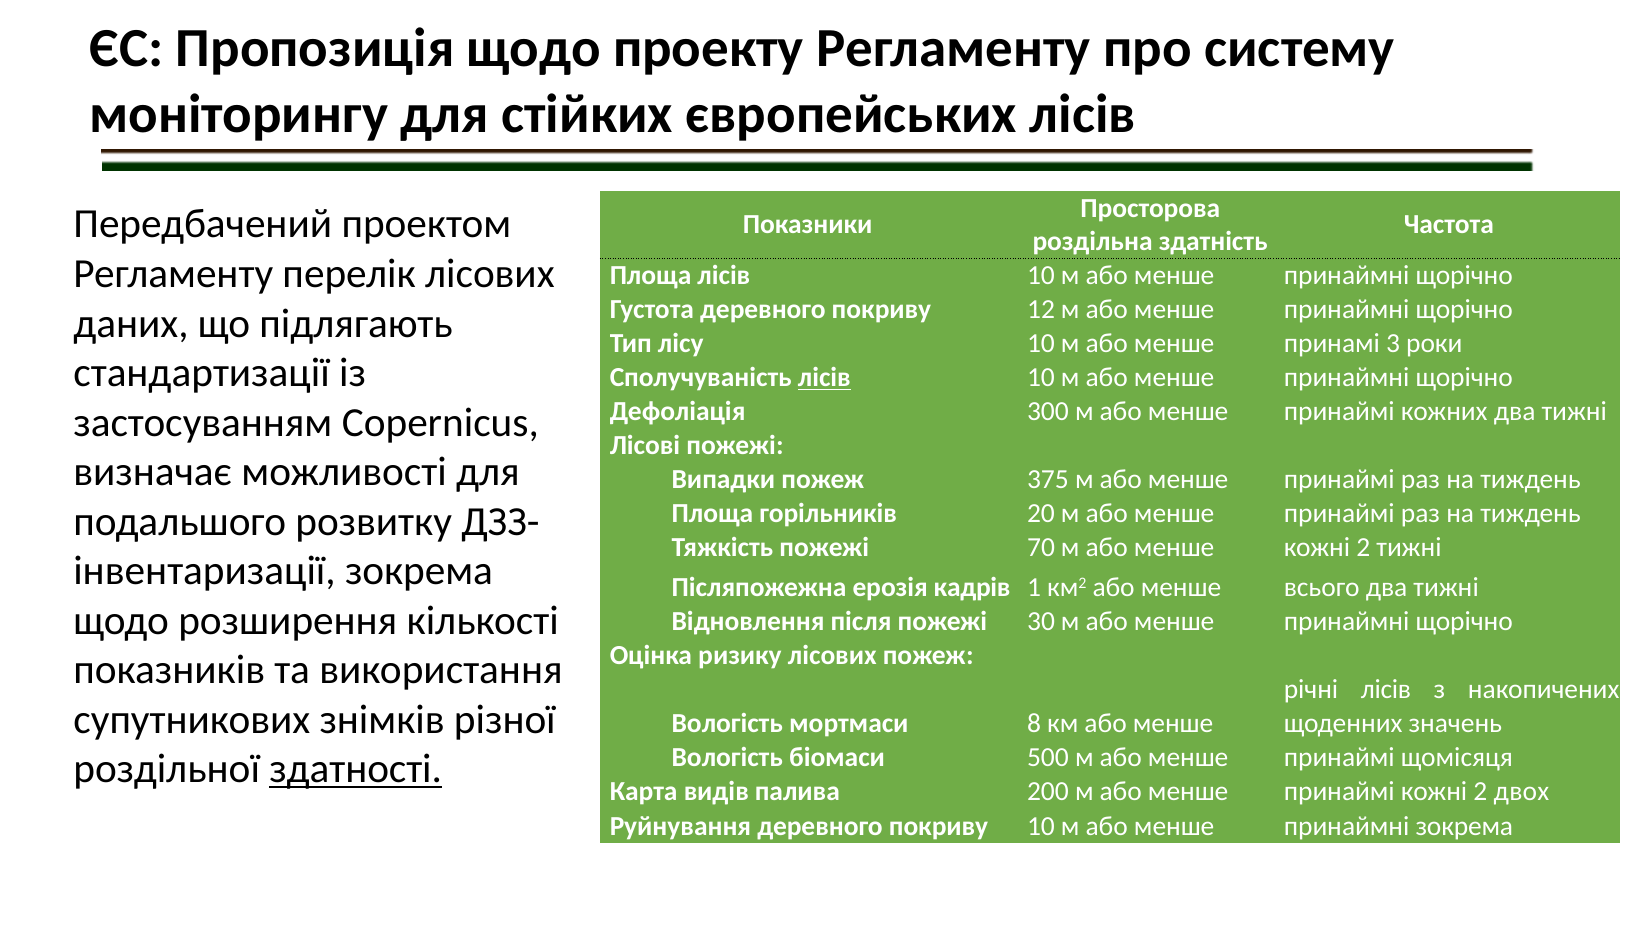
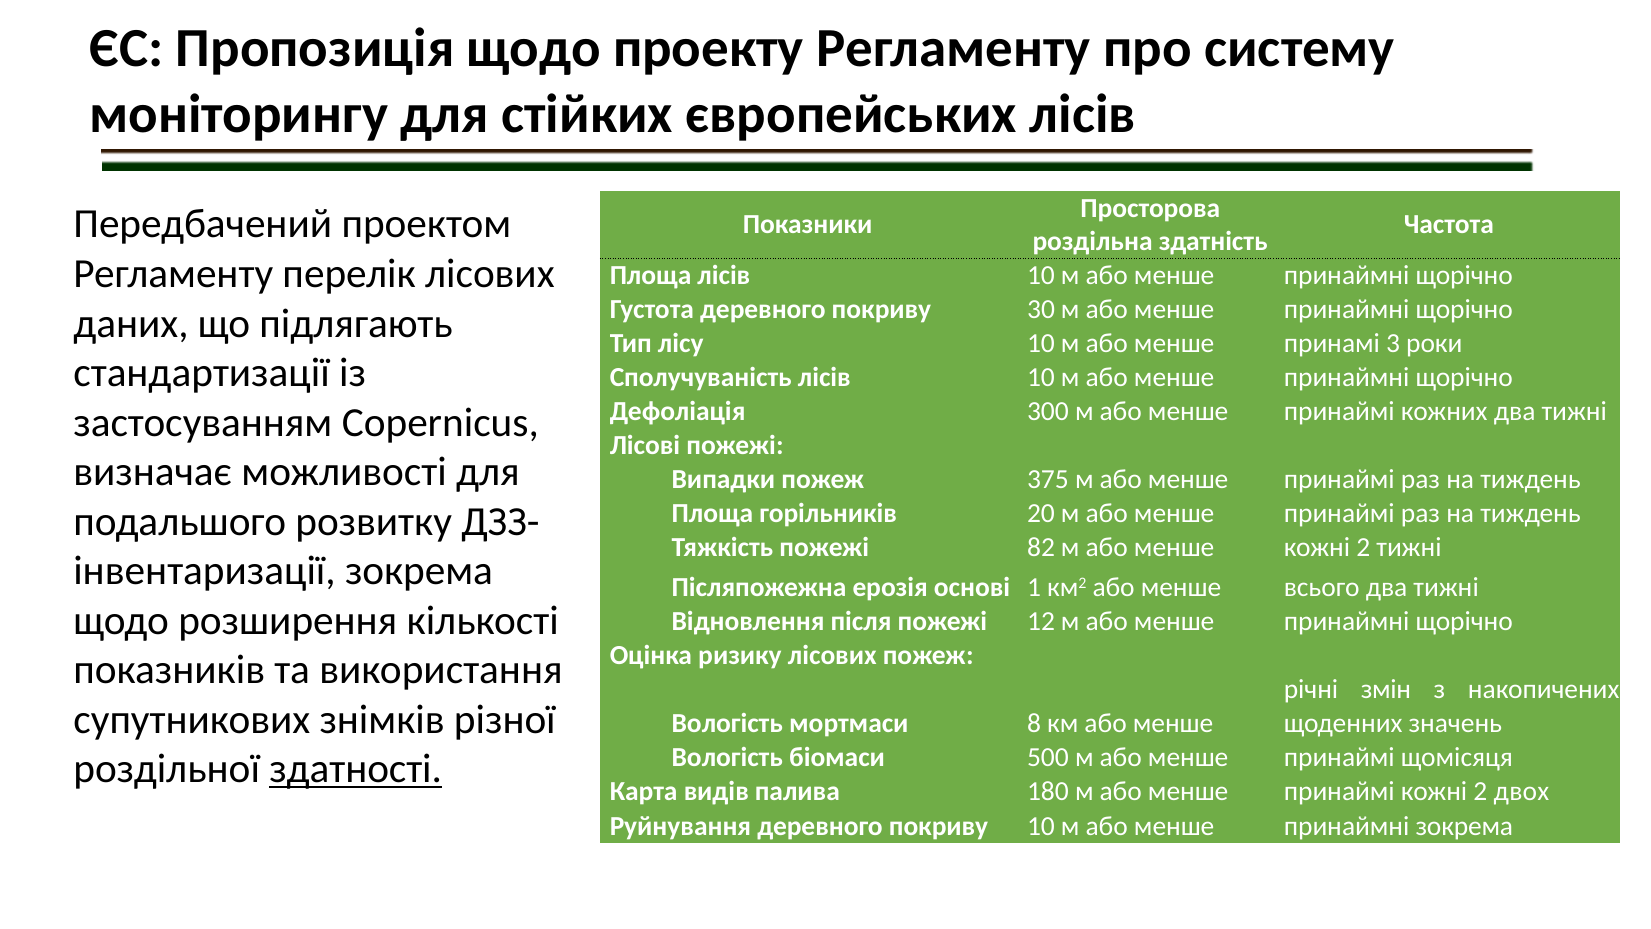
12: 12 -> 30
лісів at (824, 378) underline: present -> none
70: 70 -> 82
кадрів: кадрів -> основі
30: 30 -> 12
річні лісів: лісів -> змін
200: 200 -> 180
